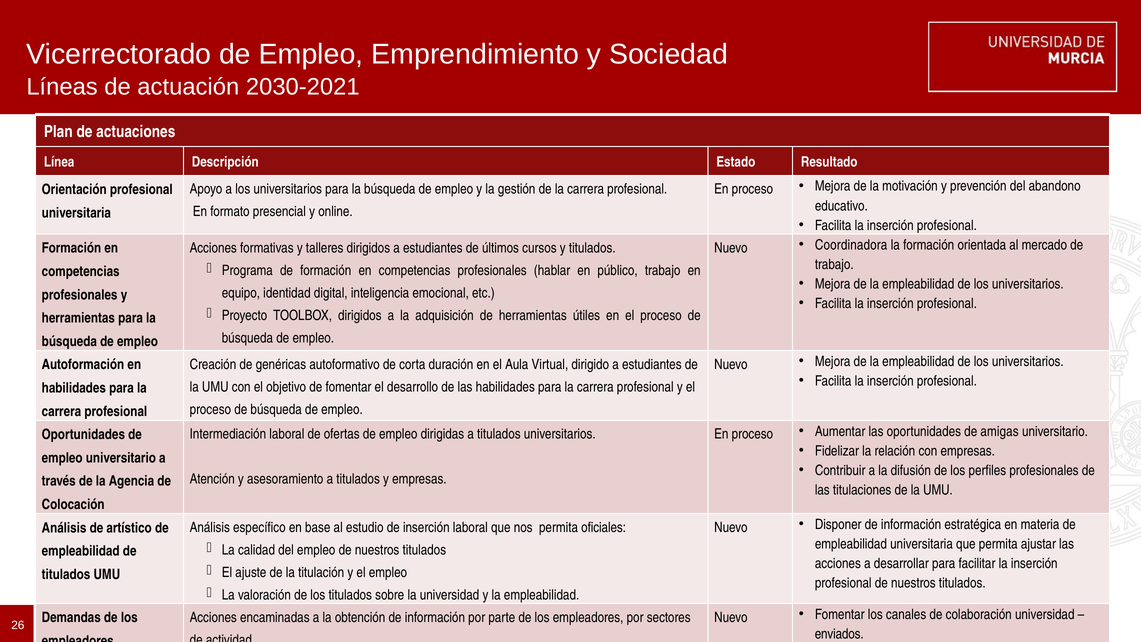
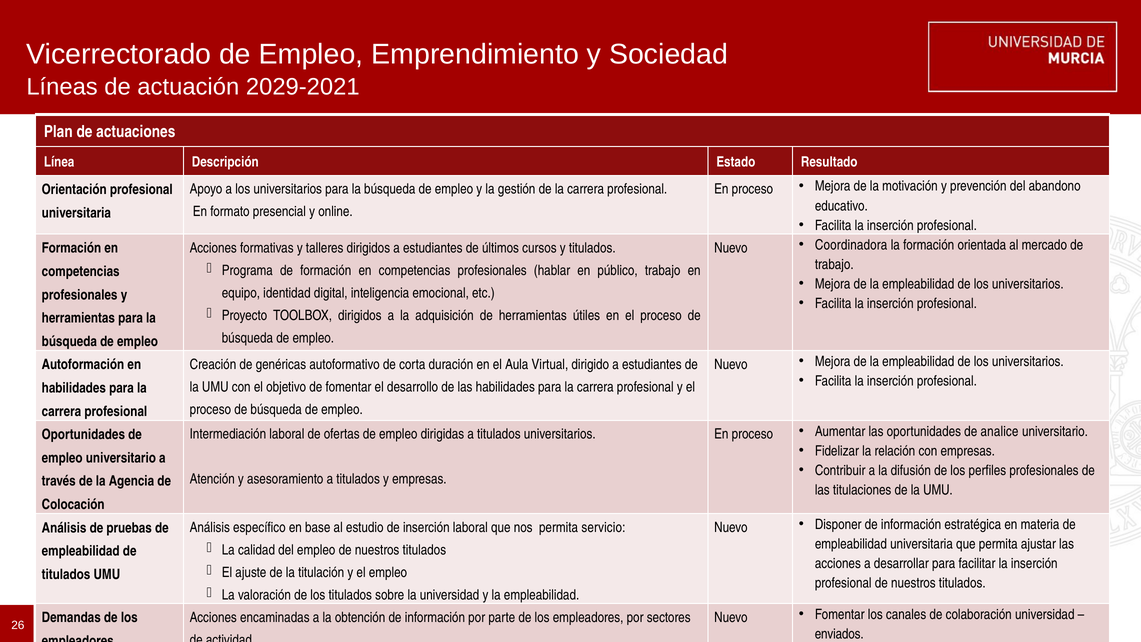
2030-2021: 2030-2021 -> 2029-2021
amigas: amigas -> analice
oficiales: oficiales -> servicio
artístico: artístico -> pruebas
